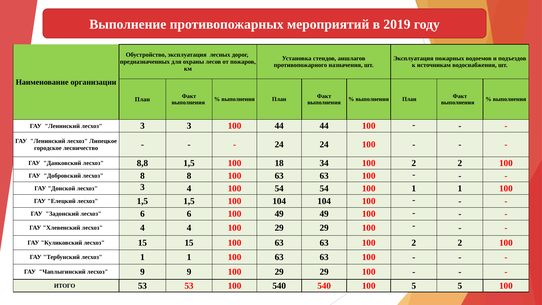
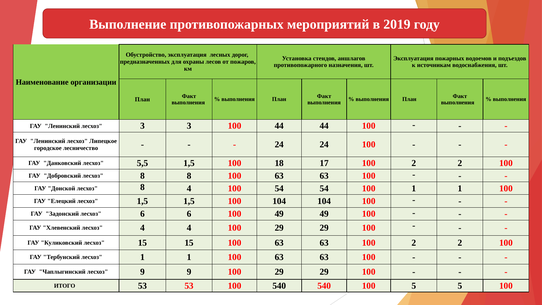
8,8: 8,8 -> 5,5
34: 34 -> 17
Донской лесхоз 3: 3 -> 8
